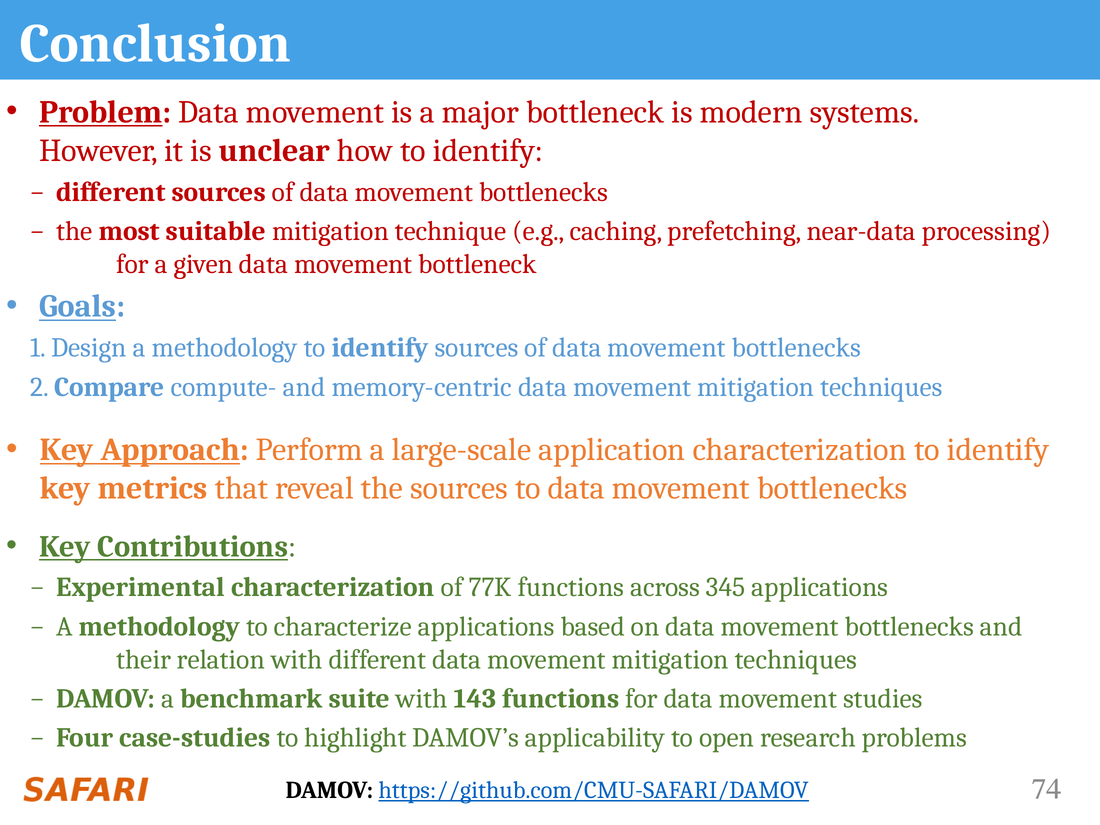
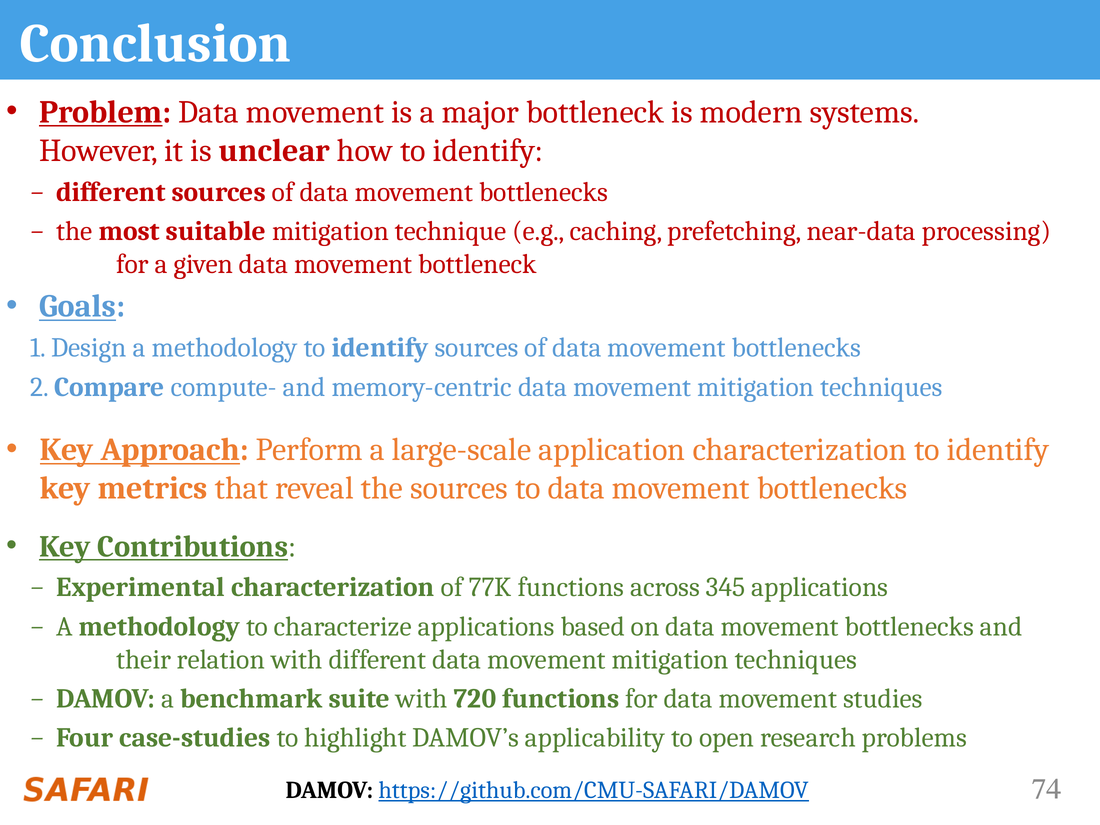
143: 143 -> 720
